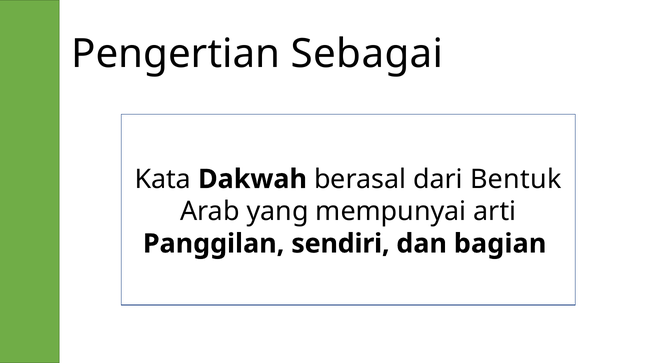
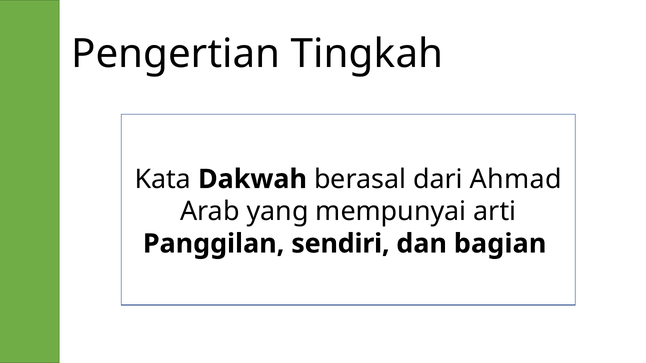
Sebagai: Sebagai -> Tingkah
Bentuk: Bentuk -> Ahmad
